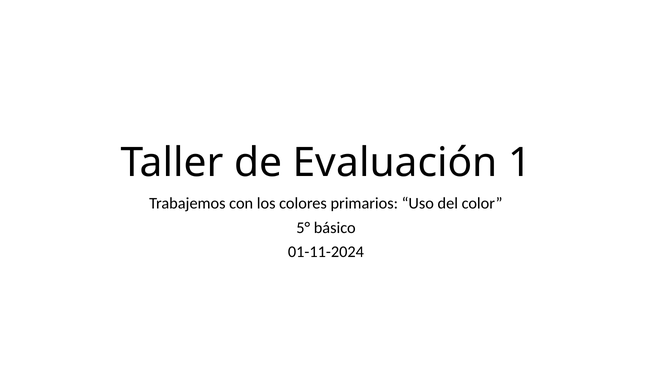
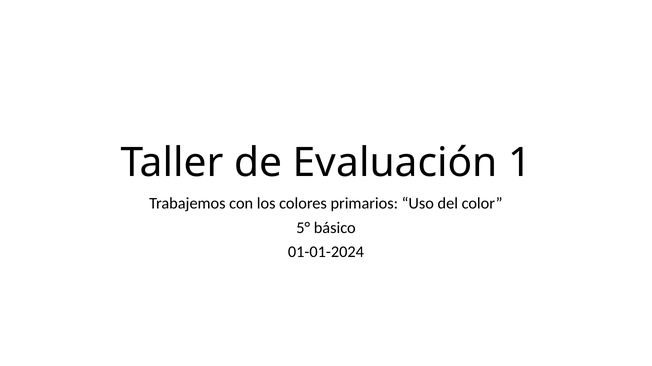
01-11-2024: 01-11-2024 -> 01-01-2024
